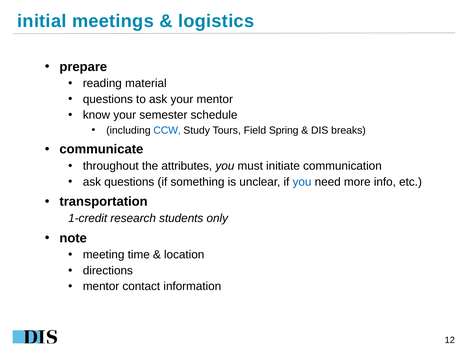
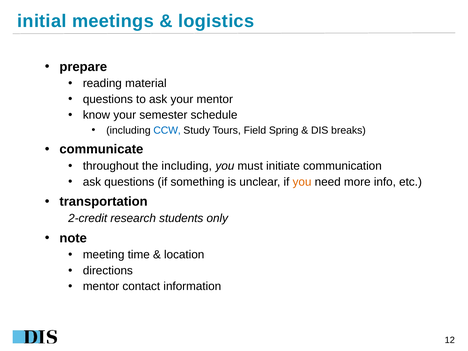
the attributes: attributes -> including
you at (302, 182) colour: blue -> orange
1-credit: 1-credit -> 2-credit
